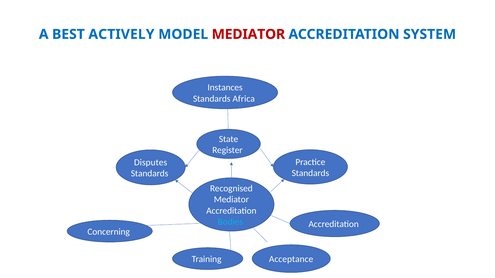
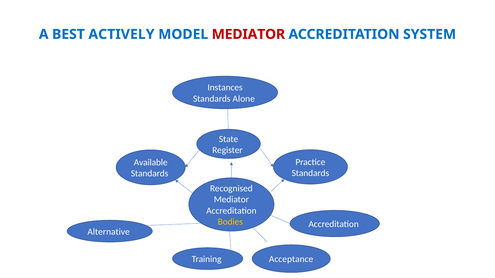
Africa: Africa -> Alone
Disputes: Disputes -> Available
Bodies colour: light blue -> yellow
Concerning: Concerning -> Alternative
